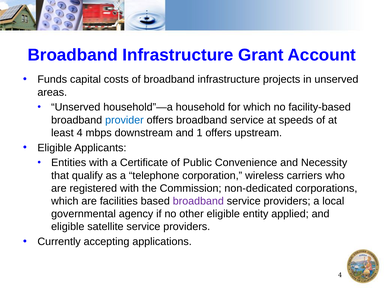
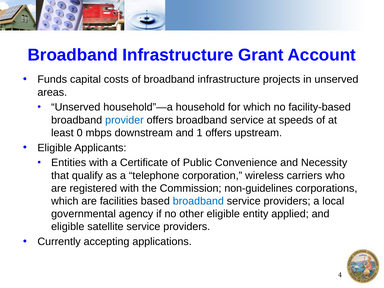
least 4: 4 -> 0
non-dedicated: non-dedicated -> non-guidelines
broadband at (198, 201) colour: purple -> blue
